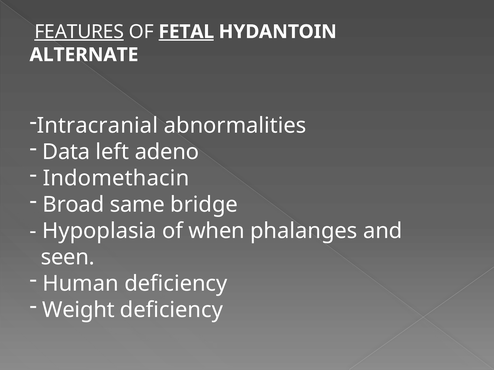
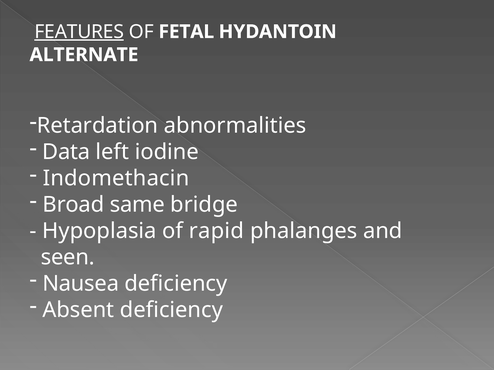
FETAL underline: present -> none
Intracranial: Intracranial -> Retardation
adeno: adeno -> iodine
when: when -> rapid
Human: Human -> Nausea
Weight: Weight -> Absent
